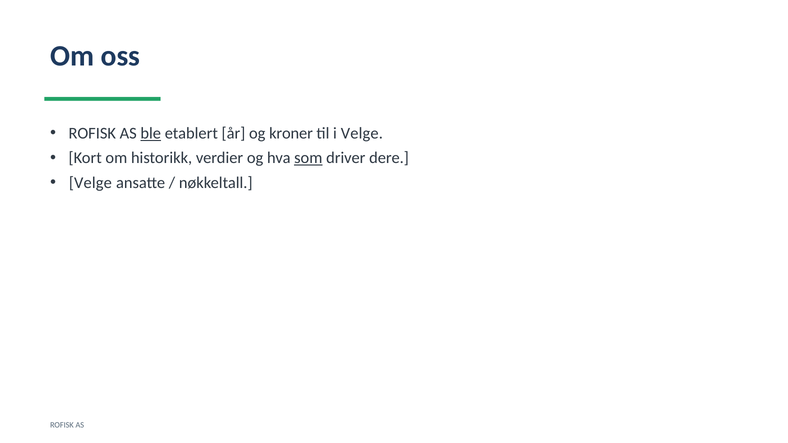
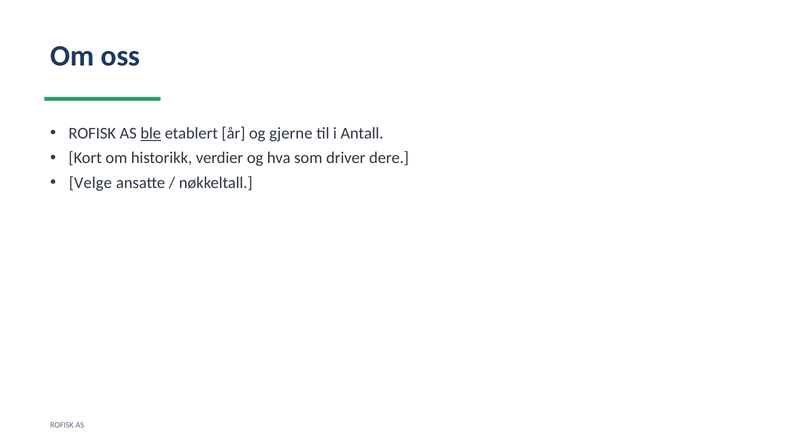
kroner: kroner -> gjerne
i Velge: Velge -> Antall
som underline: present -> none
